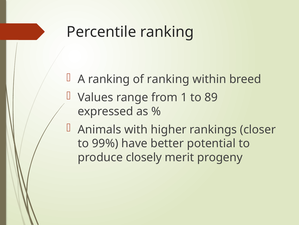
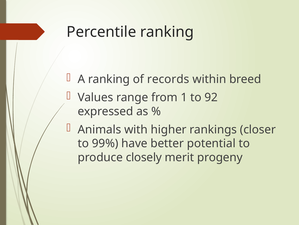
of ranking: ranking -> records
89: 89 -> 92
